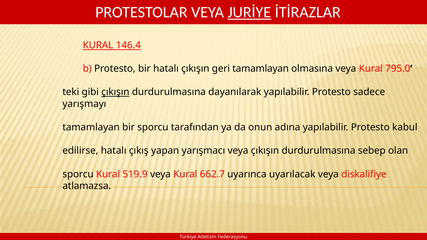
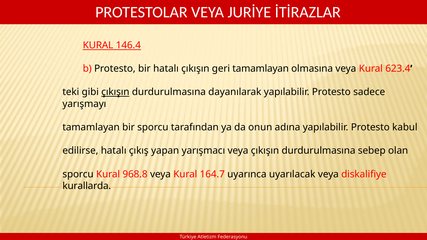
JURİYE underline: present -> none
795.0: 795.0 -> 623.4
519.9: 519.9 -> 968.8
662.7: 662.7 -> 164.7
atlamazsa: atlamazsa -> kurallarda
